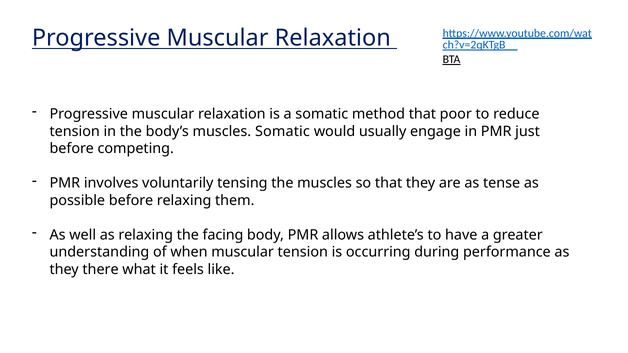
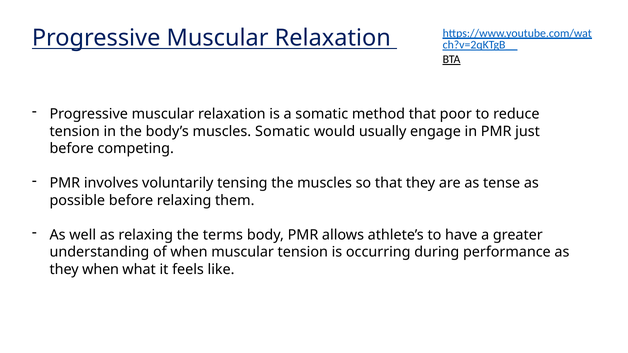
facing: facing -> terms
they there: there -> when
